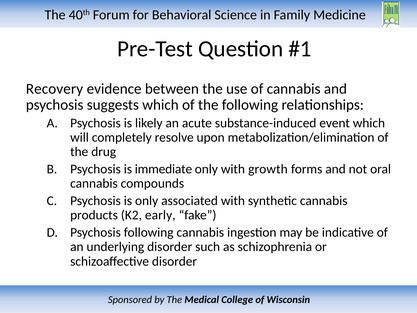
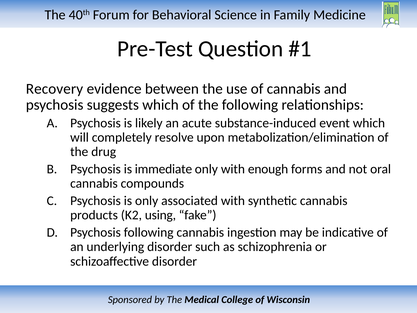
growth: growth -> enough
early: early -> using
